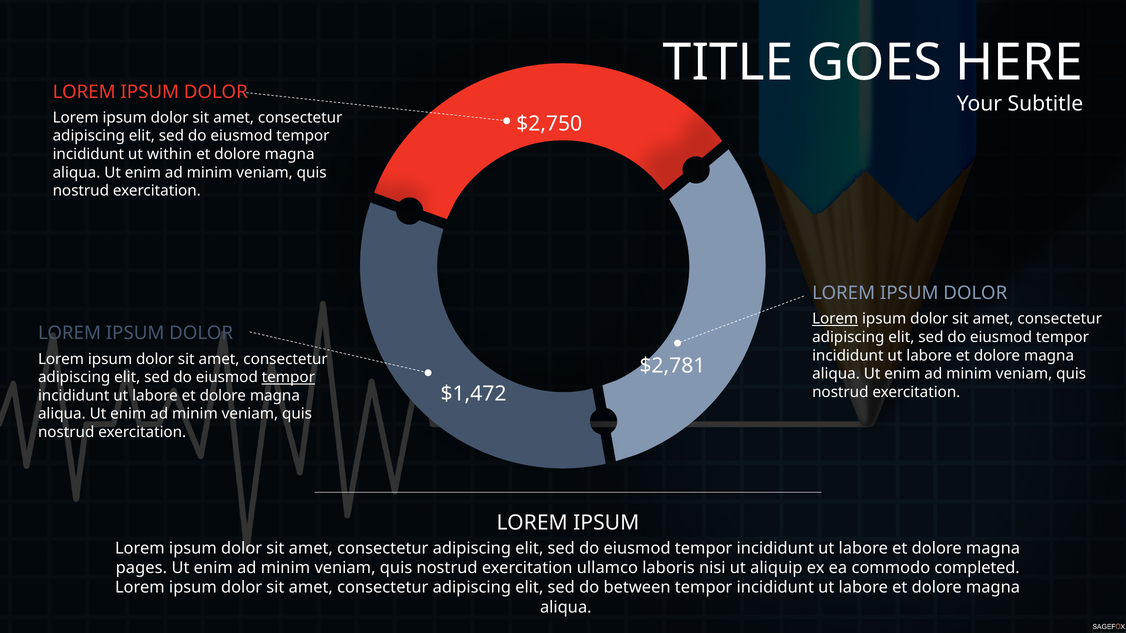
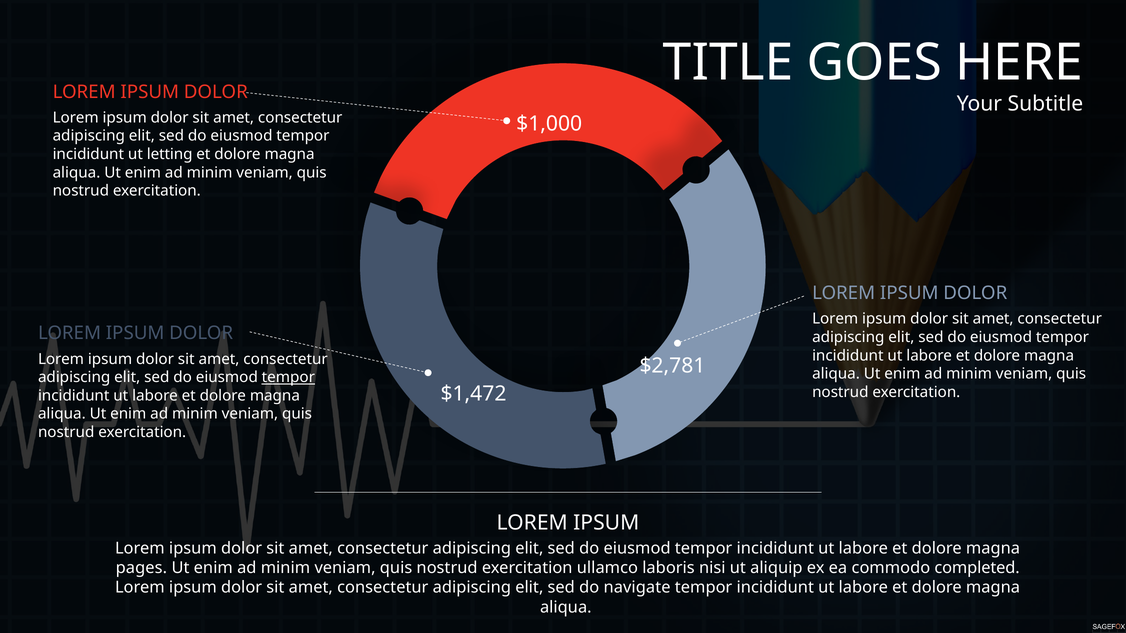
$2,750: $2,750 -> $1,000
within: within -> letting
Lorem at (835, 319) underline: present -> none
between: between -> navigate
